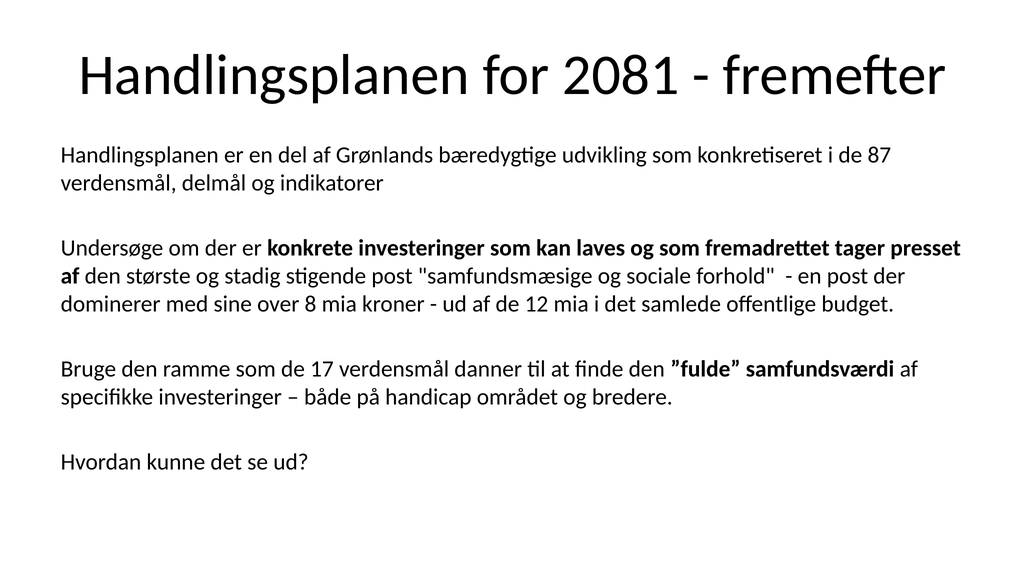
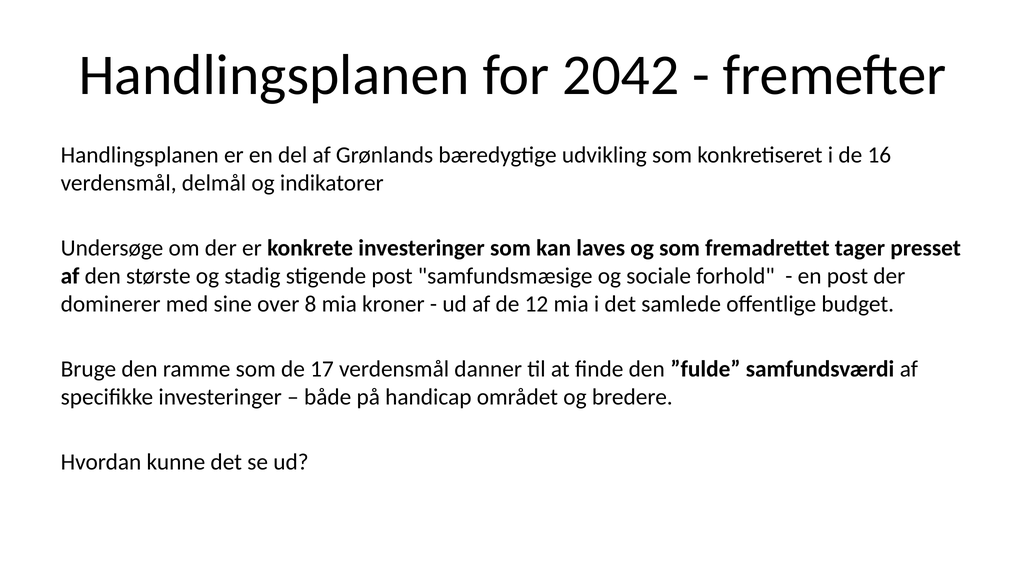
2081: 2081 -> 2042
87: 87 -> 16
